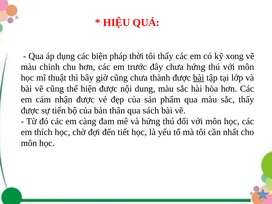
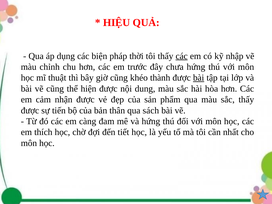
các at (182, 56) underline: none -> present
xong: xong -> nhập
cũng chưa: chưa -> khéo
